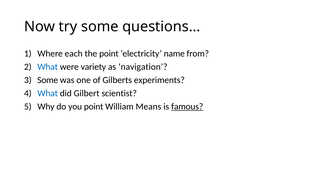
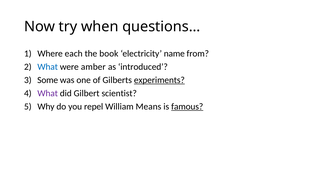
try some: some -> when
the point: point -> book
variety: variety -> amber
navigation: navigation -> introduced
experiments underline: none -> present
What at (48, 93) colour: blue -> purple
you point: point -> repel
